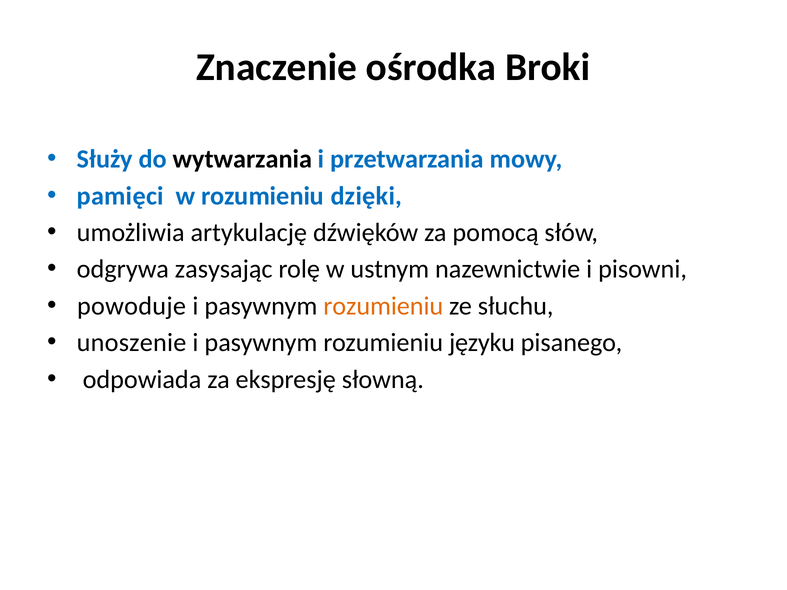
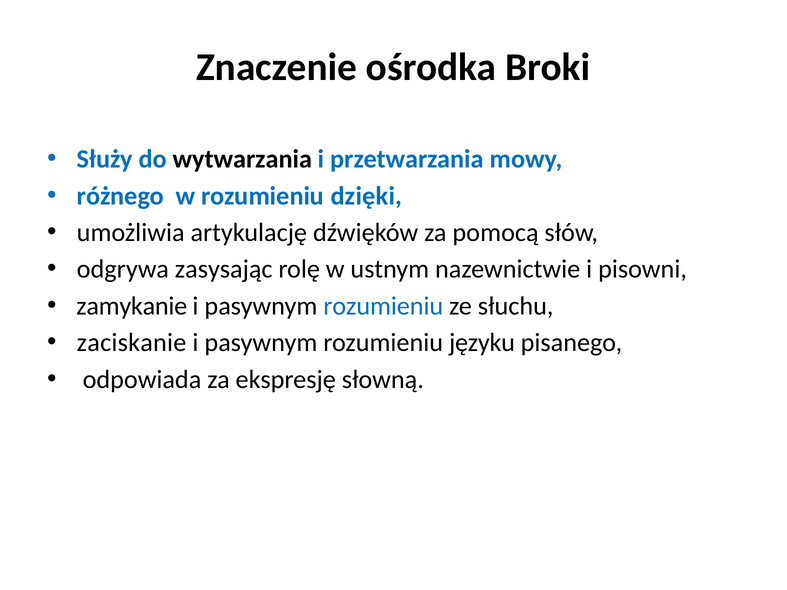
pamięci: pamięci -> różnego
powoduje: powoduje -> zamykanie
rozumieniu at (383, 306) colour: orange -> blue
unoszenie: unoszenie -> zaciskanie
